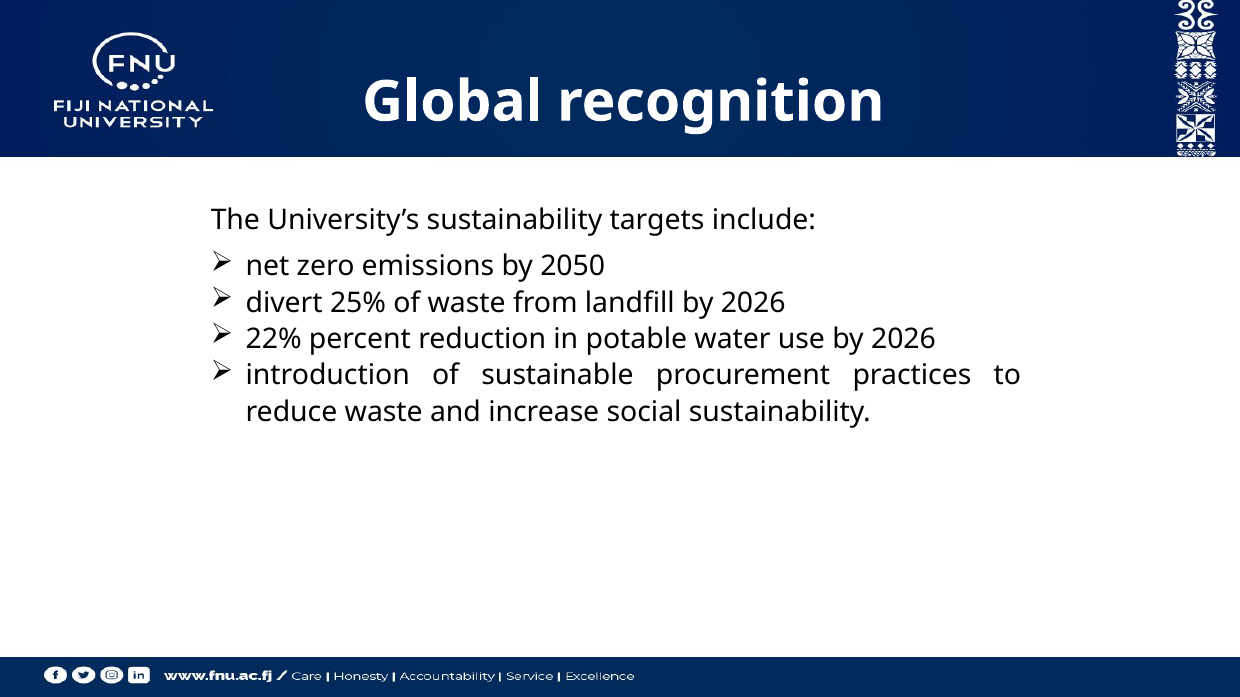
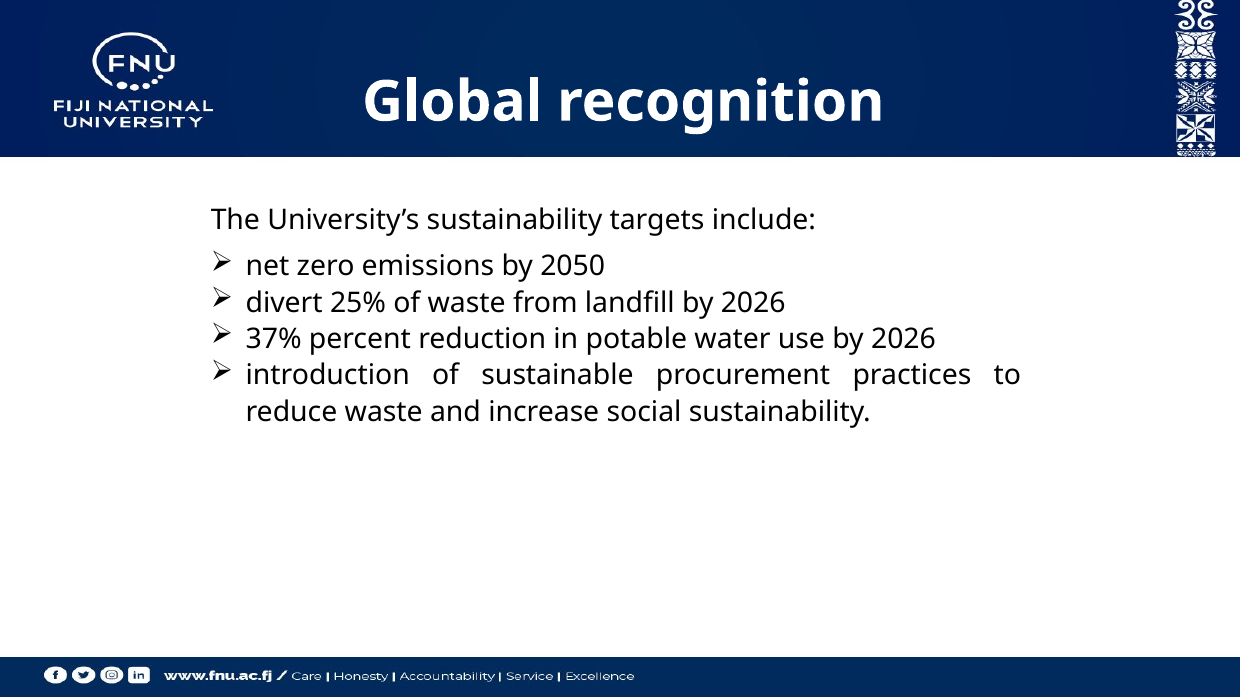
22%: 22% -> 37%
